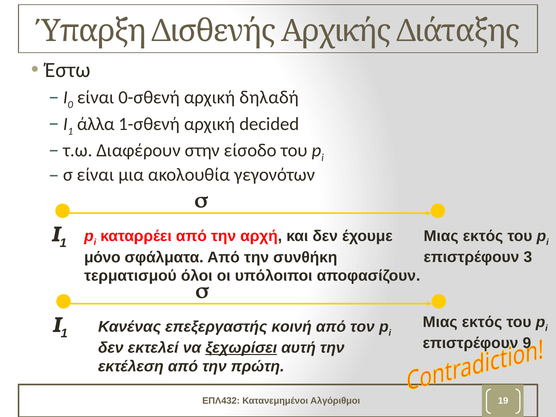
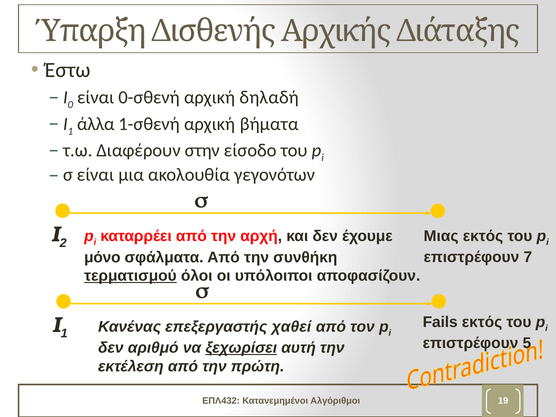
decided: decided -> βήματα
1 at (63, 243): 1 -> 2
3: 3 -> 7
τερματισμού underline: none -> present
Μιας at (440, 322): Μιας -> Fails
κοινή: κοινή -> χαθεί
9: 9 -> 5
εκτελεί: εκτελεί -> αριθμό
